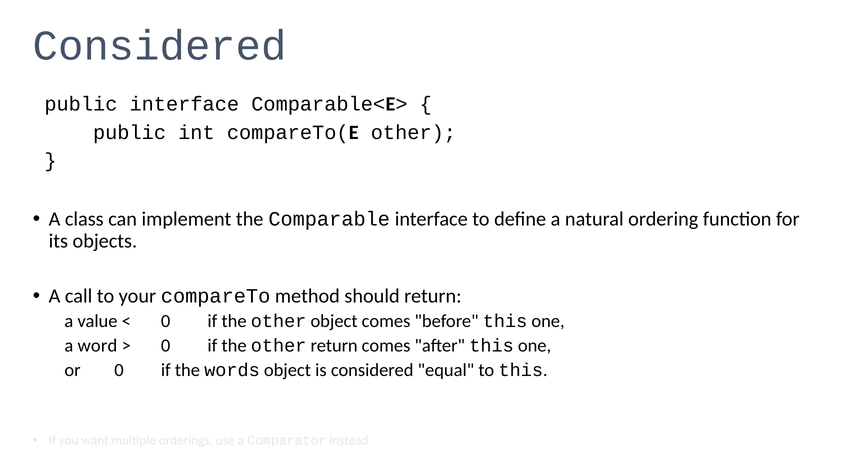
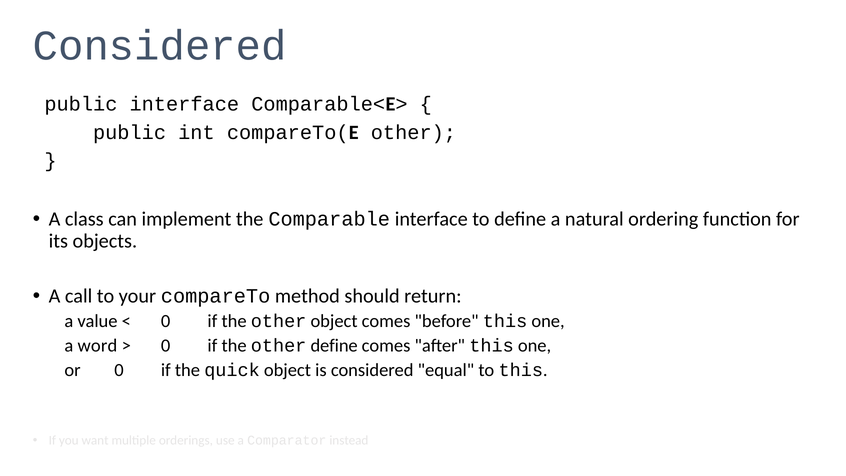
other return: return -> define
words: words -> quick
